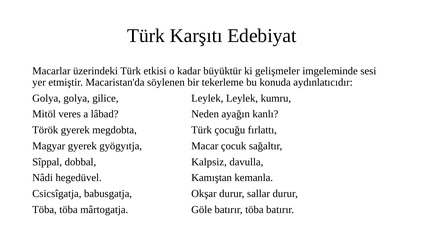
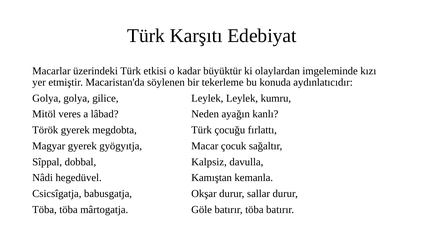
gelişmeler: gelişmeler -> olaylardan
sesi: sesi -> kızı
